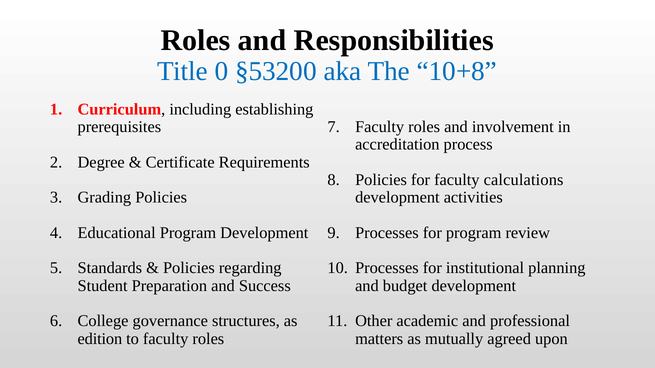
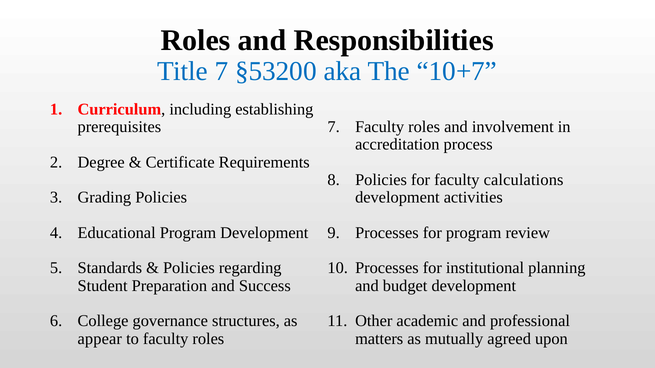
Title 0: 0 -> 7
10+8: 10+8 -> 10+7
edition: edition -> appear
